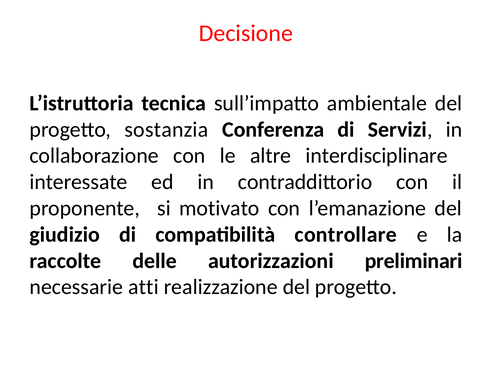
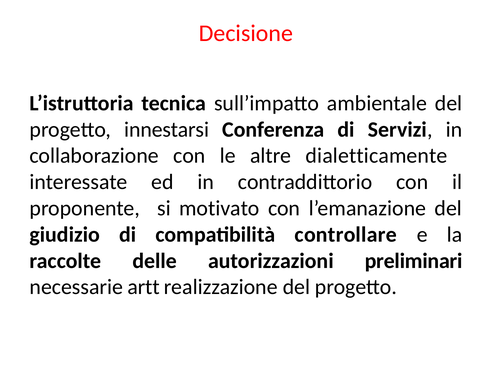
sostanzia: sostanzia -> innestarsi
interdisciplinare: interdisciplinare -> dialetticamente
atti: atti -> artt
